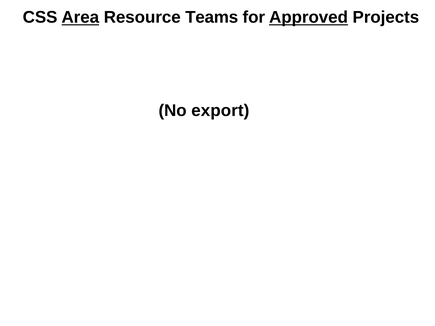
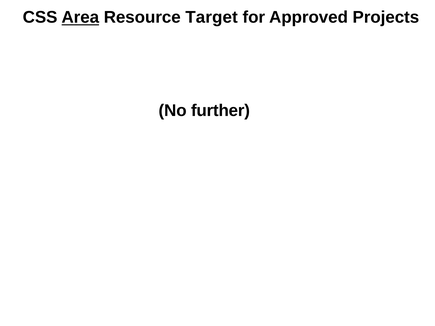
Teams: Teams -> Target
Approved underline: present -> none
export: export -> further
